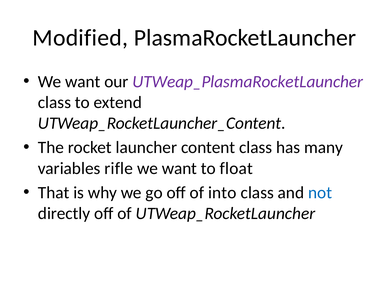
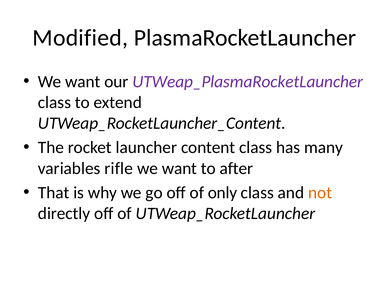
float: float -> after
into: into -> only
not colour: blue -> orange
